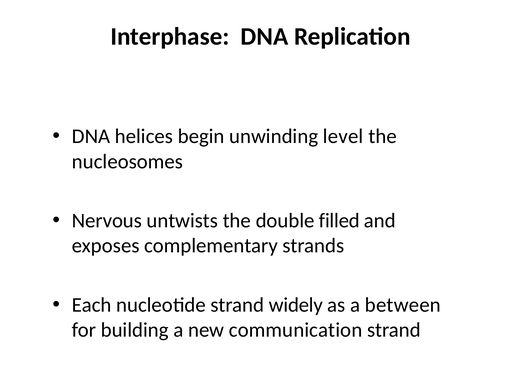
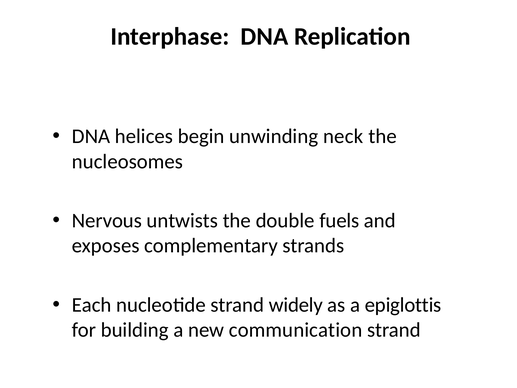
level: level -> neck
filled: filled -> fuels
between: between -> epiglottis
